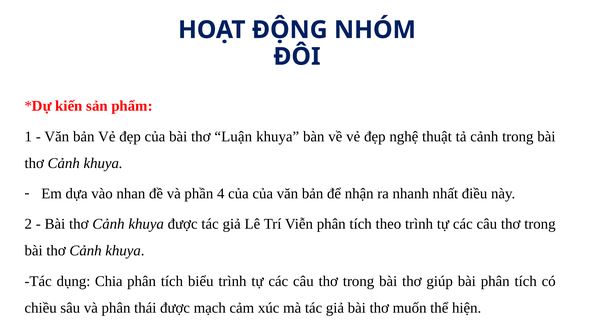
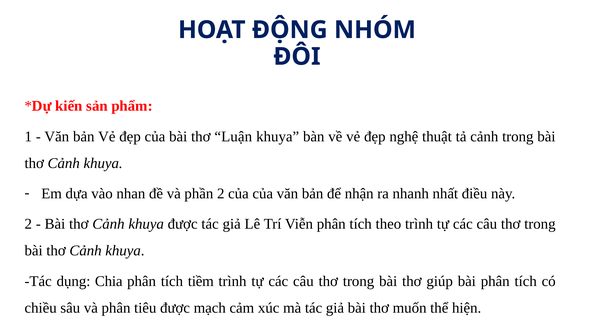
phần 4: 4 -> 2
biểu: biểu -> tiềm
thái: thái -> tiêu
